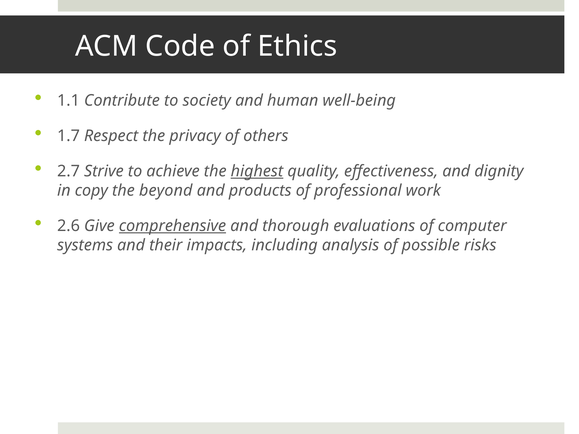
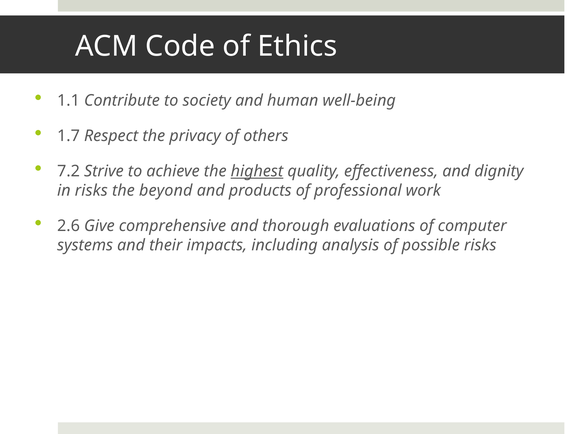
2.7: 2.7 -> 7.2
in copy: copy -> risks
comprehensive underline: present -> none
